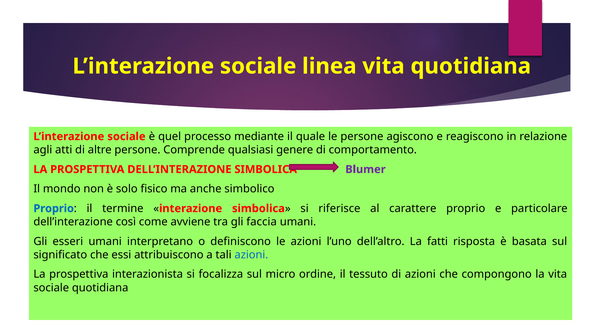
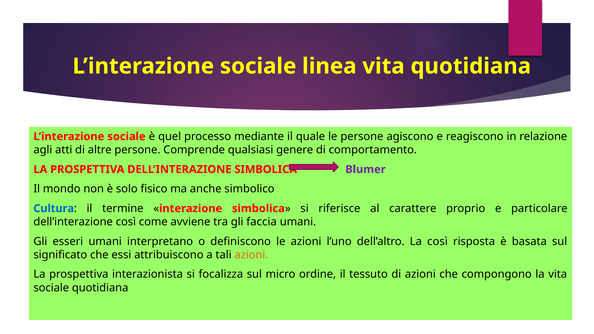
Proprio at (54, 209): Proprio -> Cultura
La fatti: fatti -> così
azioni at (251, 255) colour: blue -> orange
